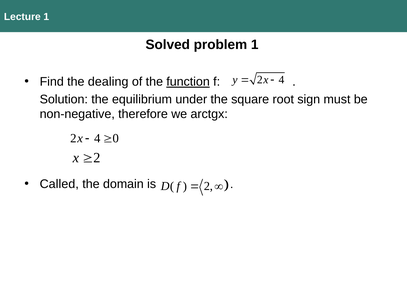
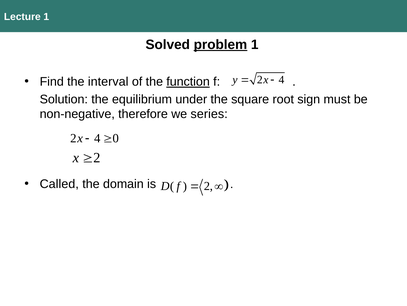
problem underline: none -> present
dealing: dealing -> interval
arctgx: arctgx -> series
